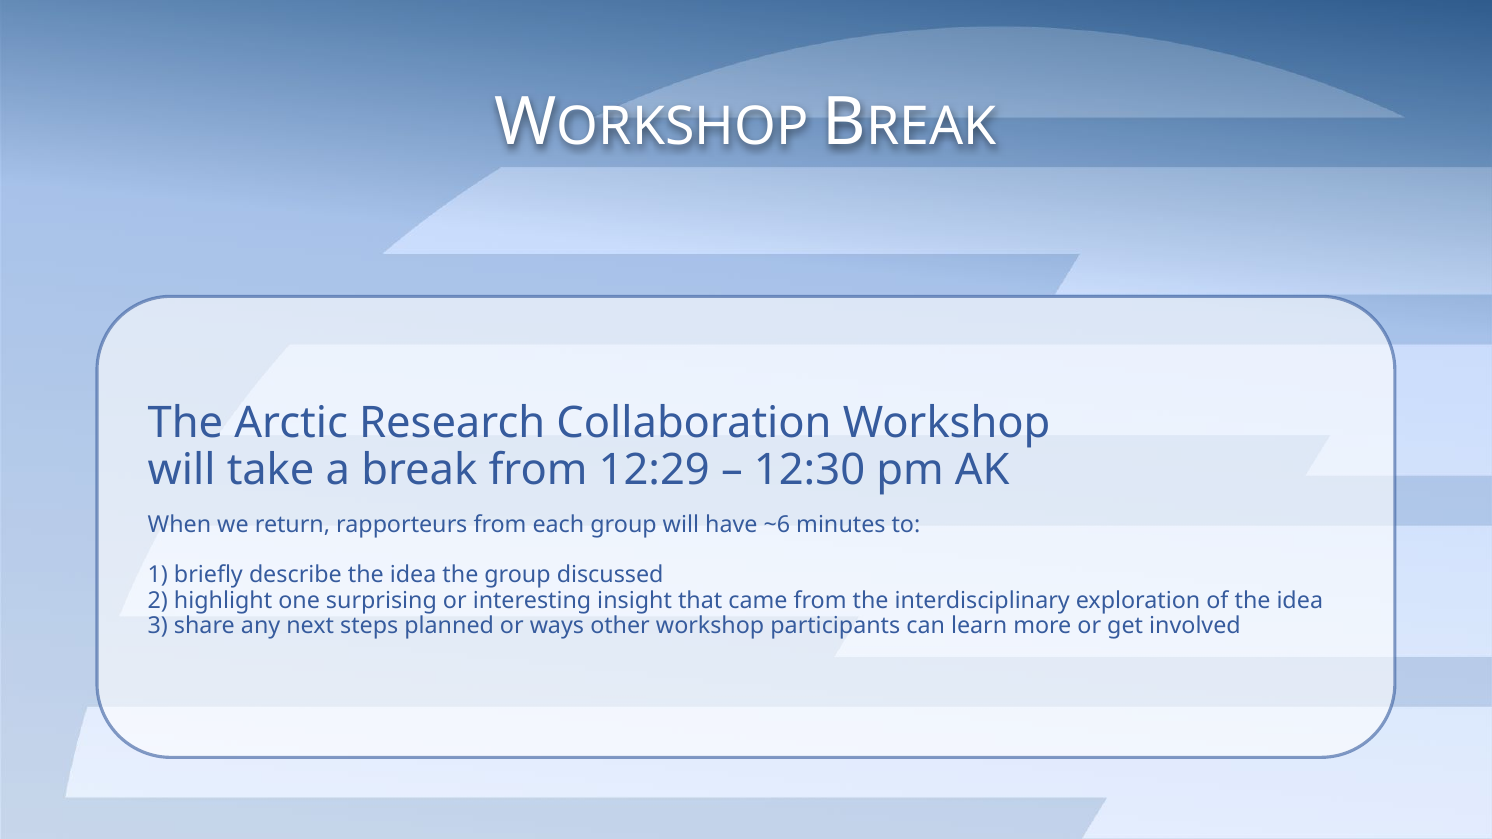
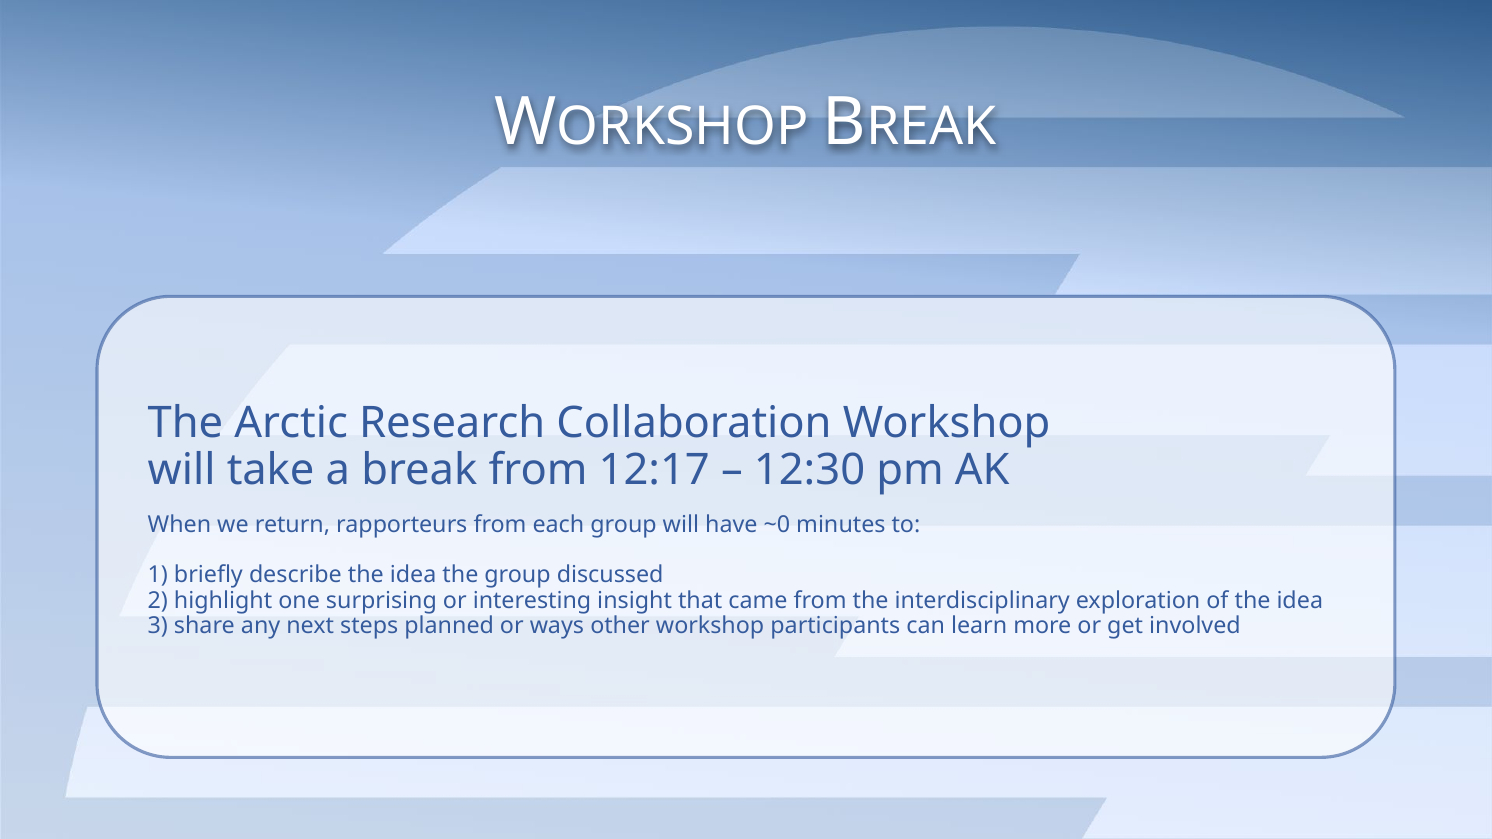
12:29: 12:29 -> 12:17
~6: ~6 -> ~0
